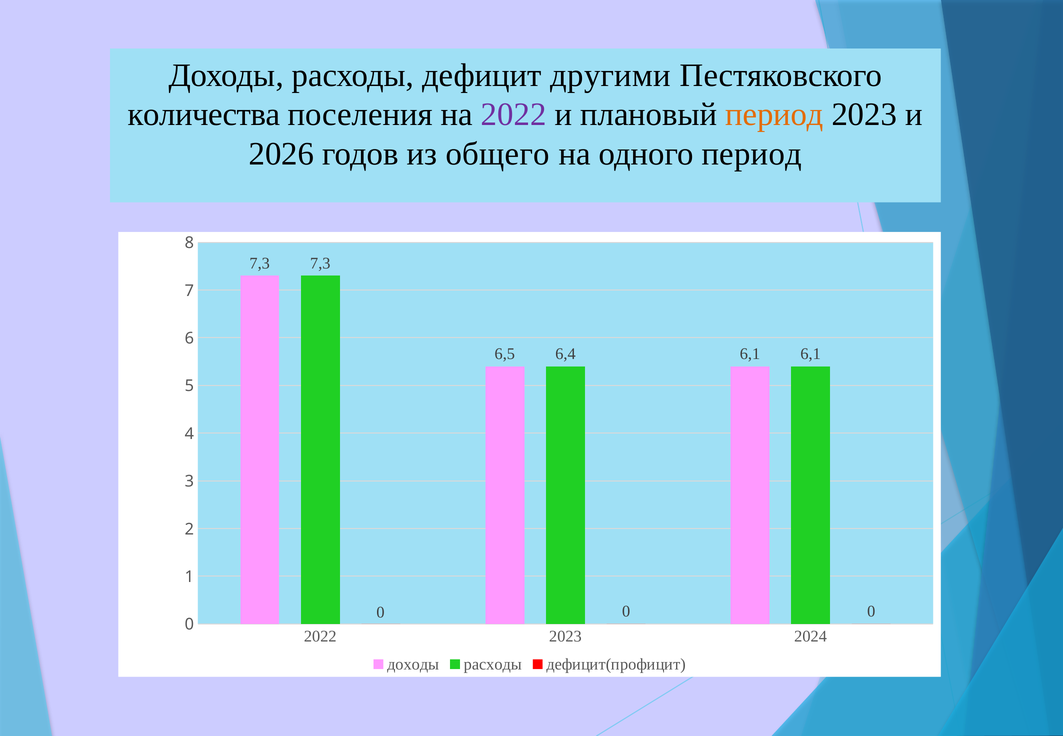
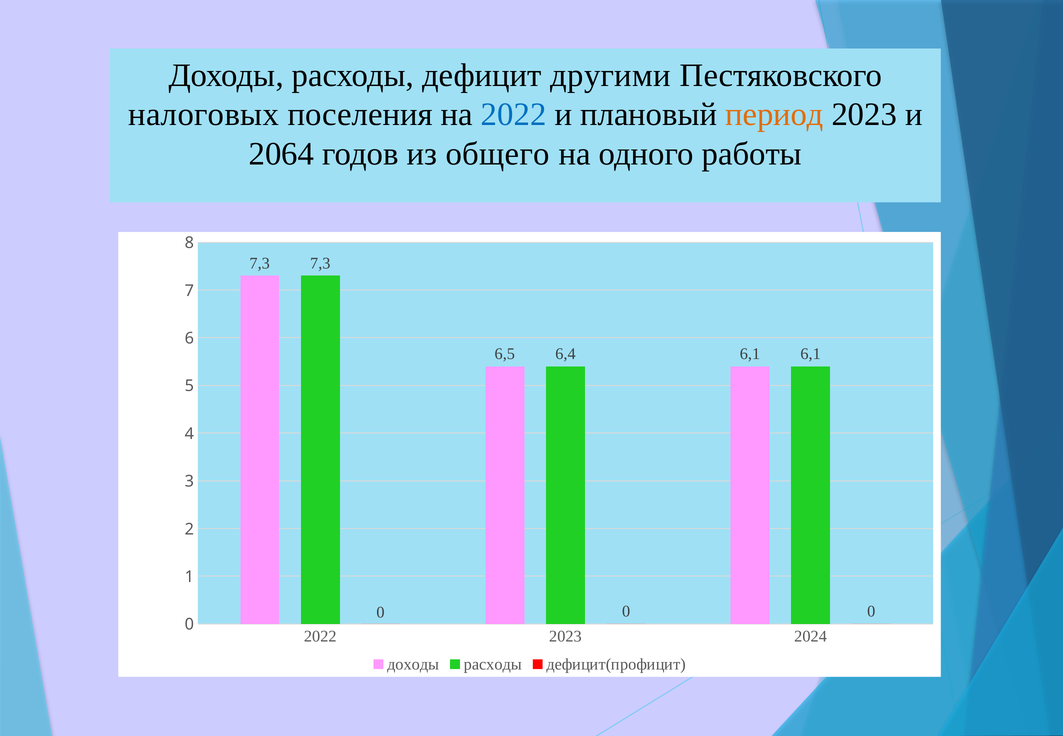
количества: количества -> налоговых
2022 at (514, 115) colour: purple -> blue
2026: 2026 -> 2064
одного период: период -> работы
